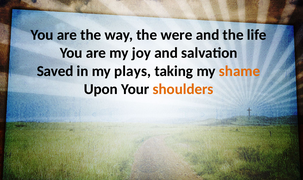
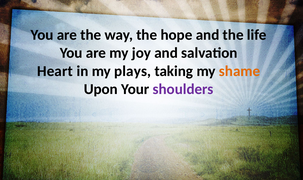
were: were -> hope
Saved: Saved -> Heart
shoulders colour: orange -> purple
